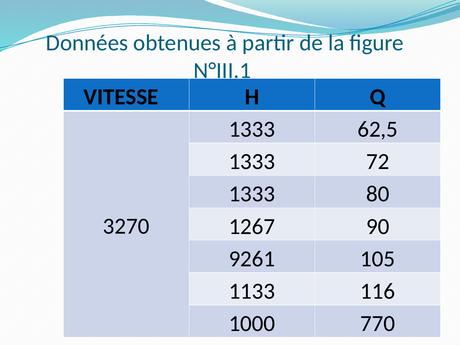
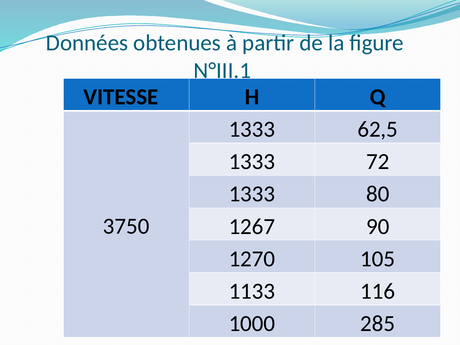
3270: 3270 -> 3750
9261: 9261 -> 1270
770: 770 -> 285
